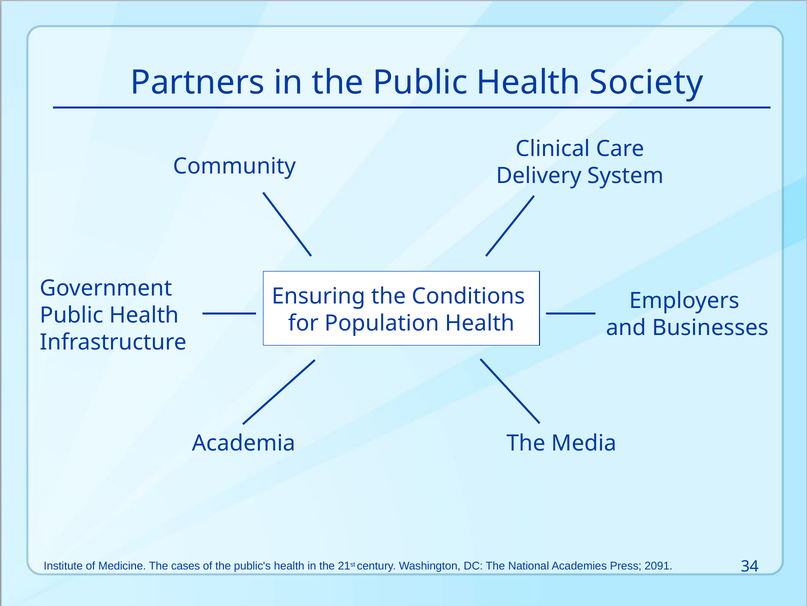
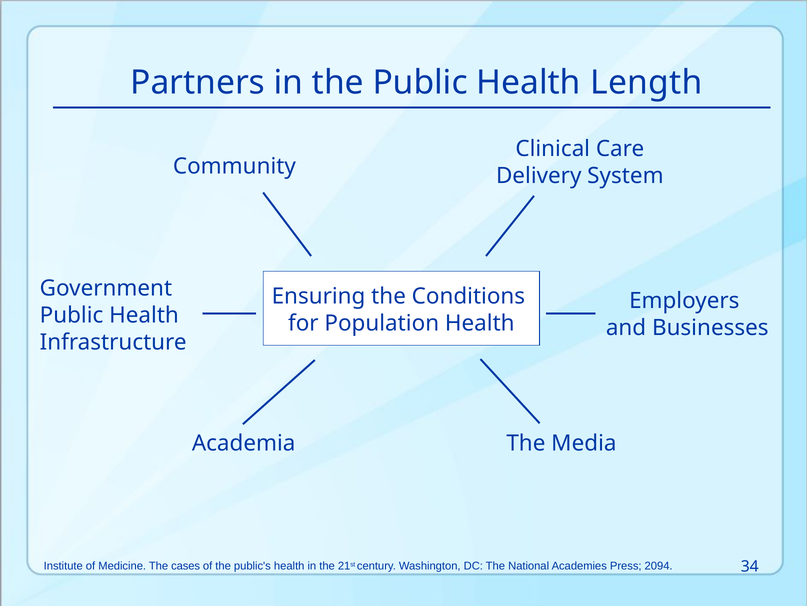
Society: Society -> Length
2091: 2091 -> 2094
